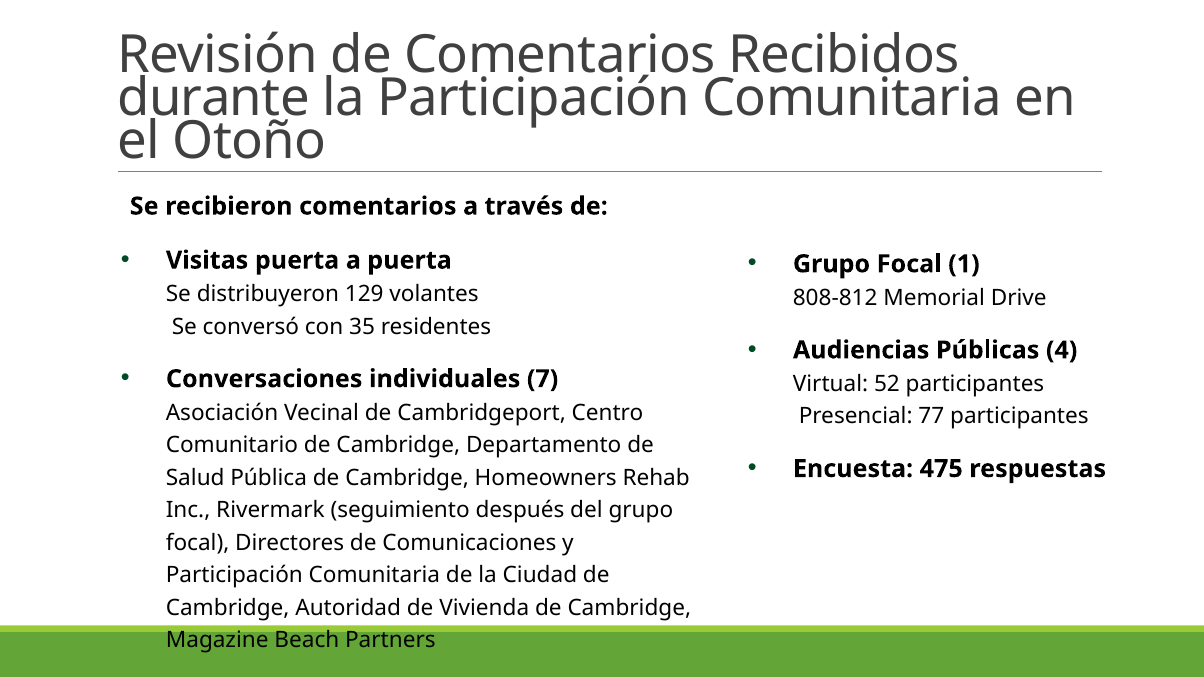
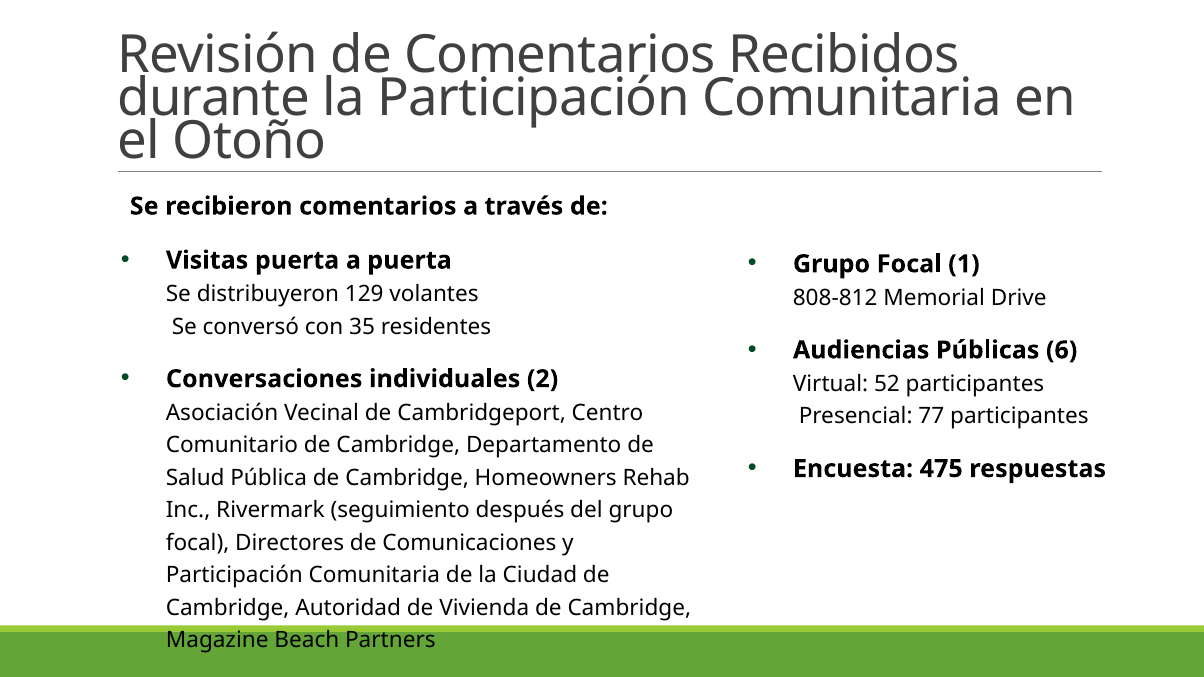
4: 4 -> 6
7: 7 -> 2
